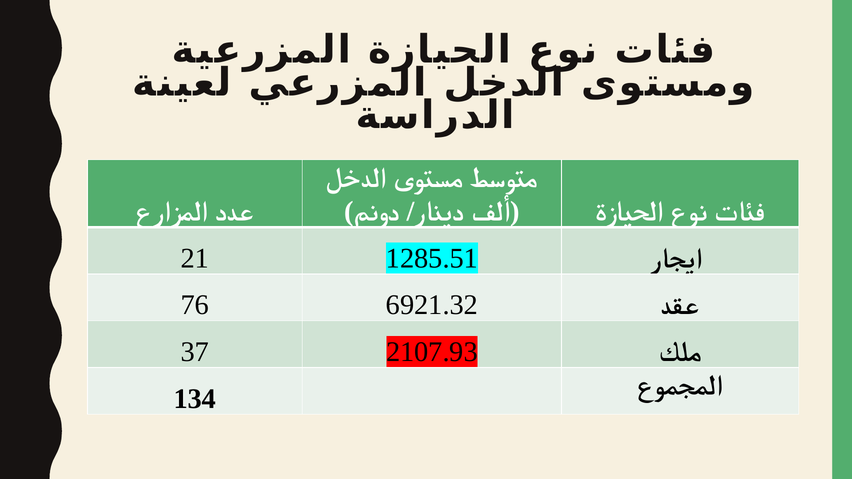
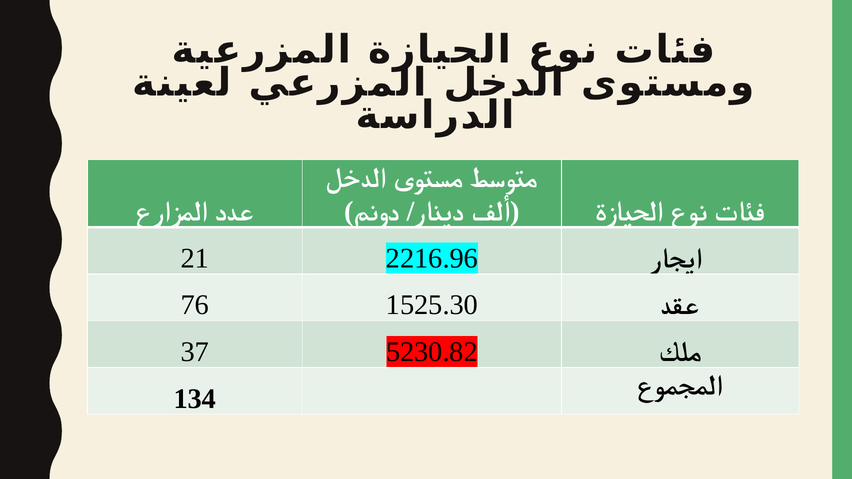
1285.51: 1285.51 -> 2216.96
6921.32: 6921.32 -> 1525.30
2107.93: 2107.93 -> 5230.82
